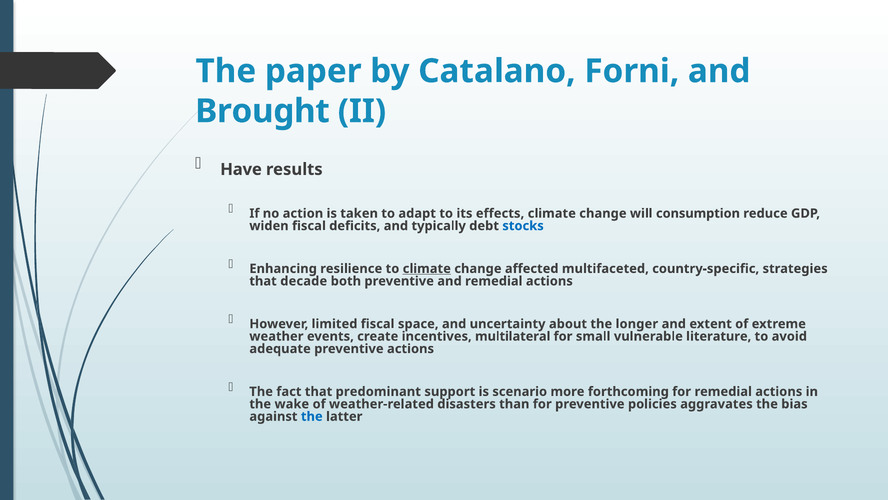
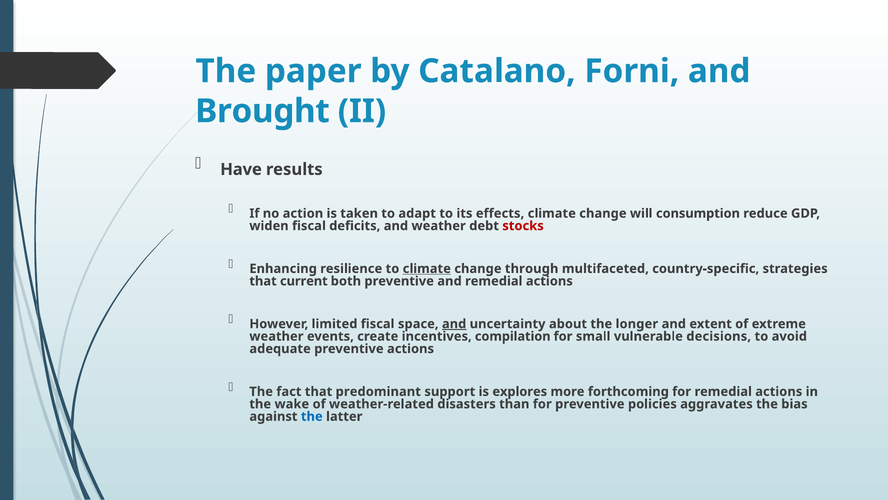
and typically: typically -> weather
stocks colour: blue -> red
affected: affected -> through
decade: decade -> current
and at (454, 324) underline: none -> present
multilateral: multilateral -> compilation
literature: literature -> decisions
scenario: scenario -> explores
